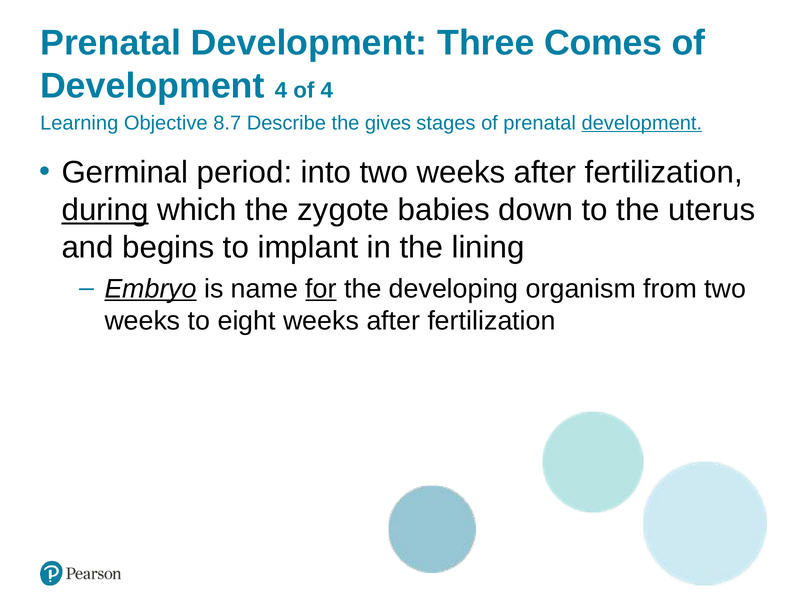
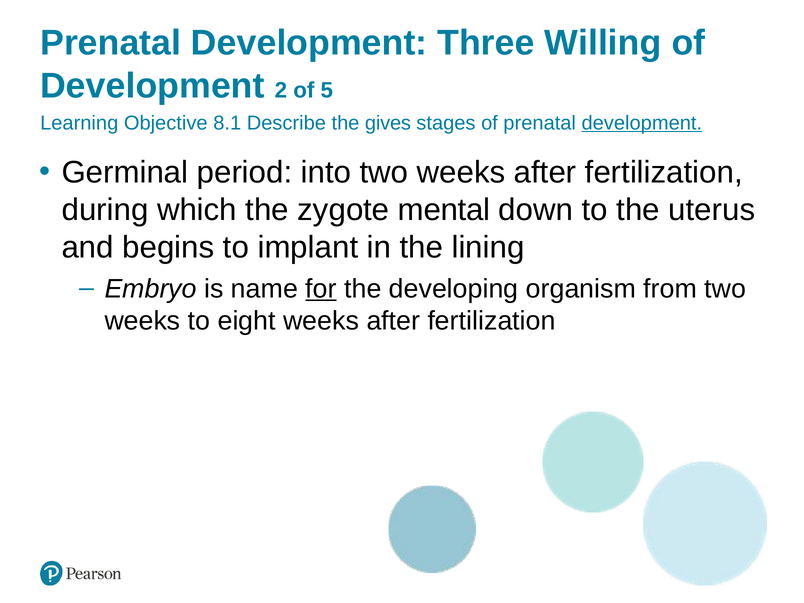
Comes: Comes -> Willing
Development 4: 4 -> 2
of 4: 4 -> 5
8.7: 8.7 -> 8.1
during underline: present -> none
babies: babies -> mental
Embryo underline: present -> none
